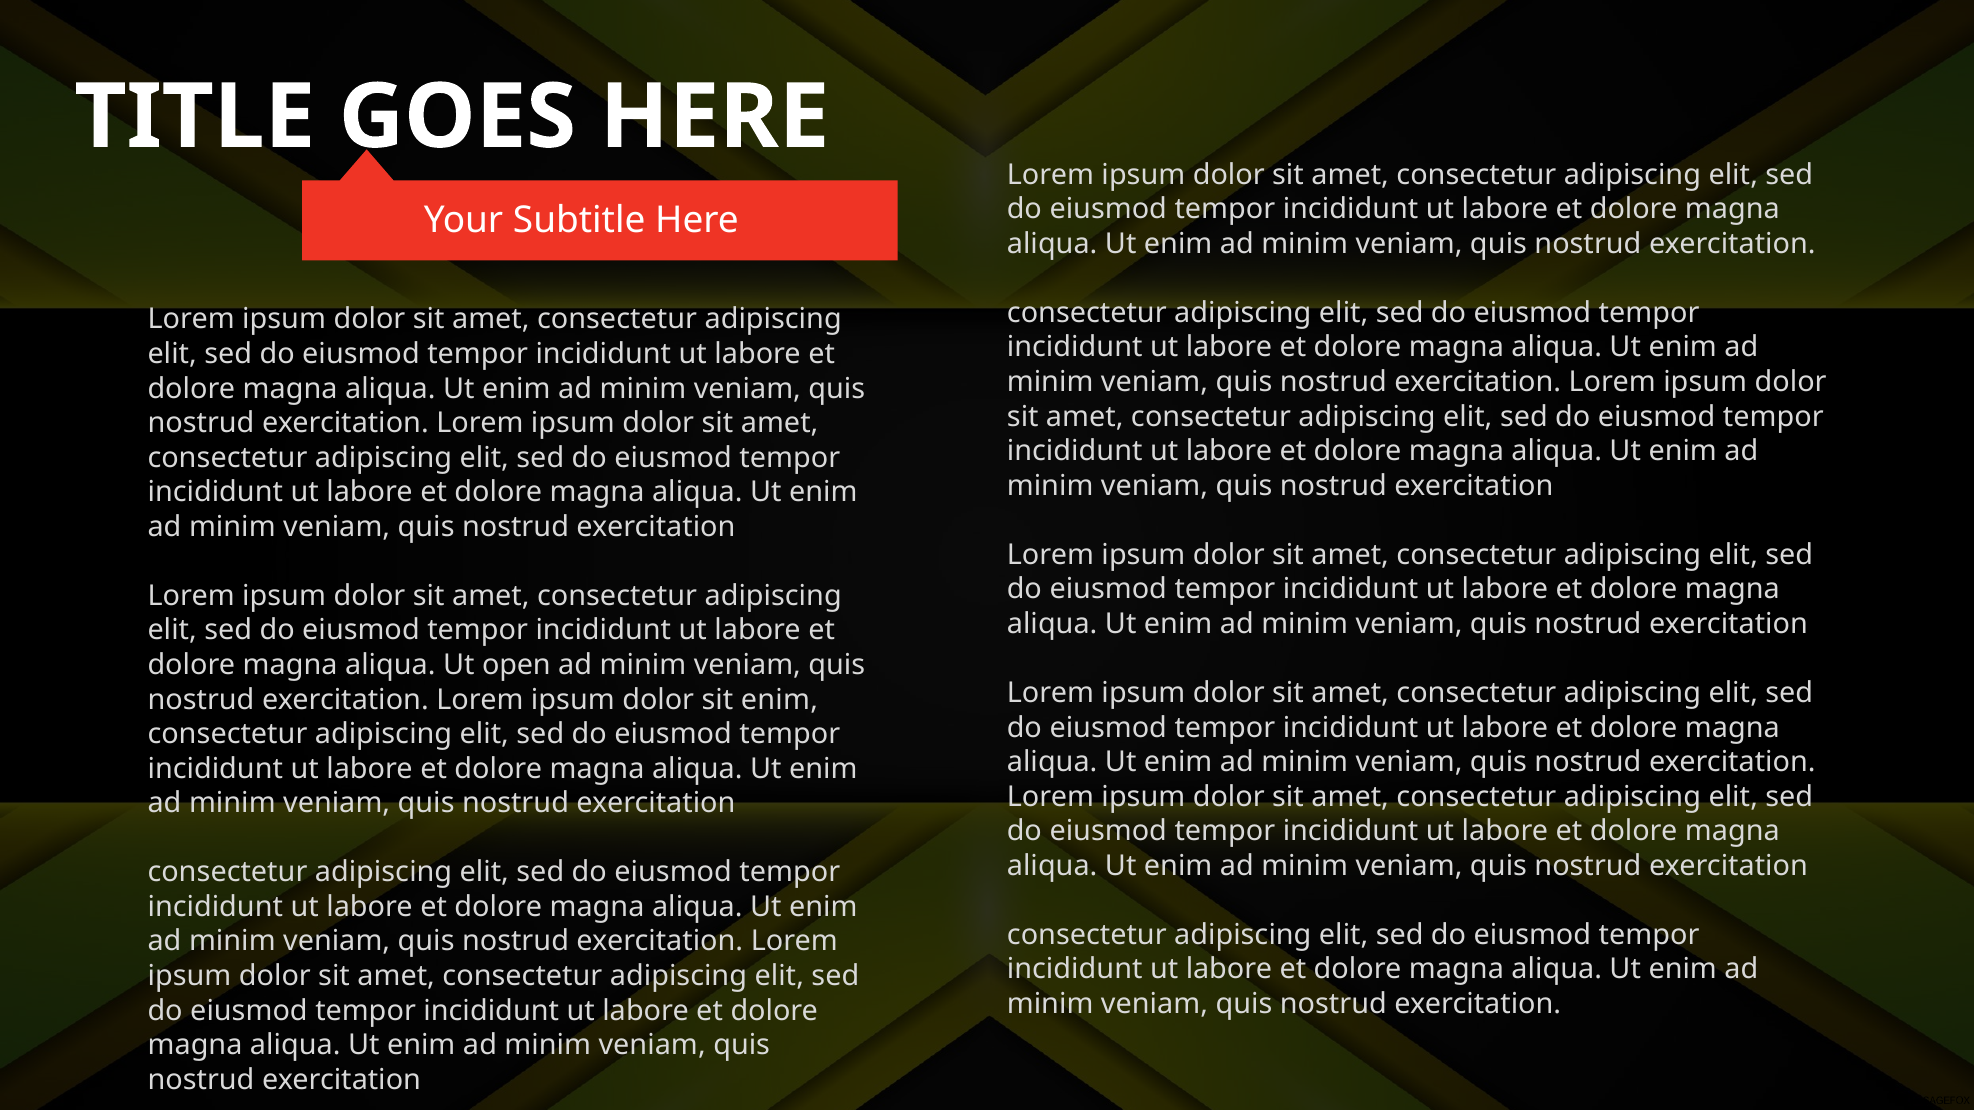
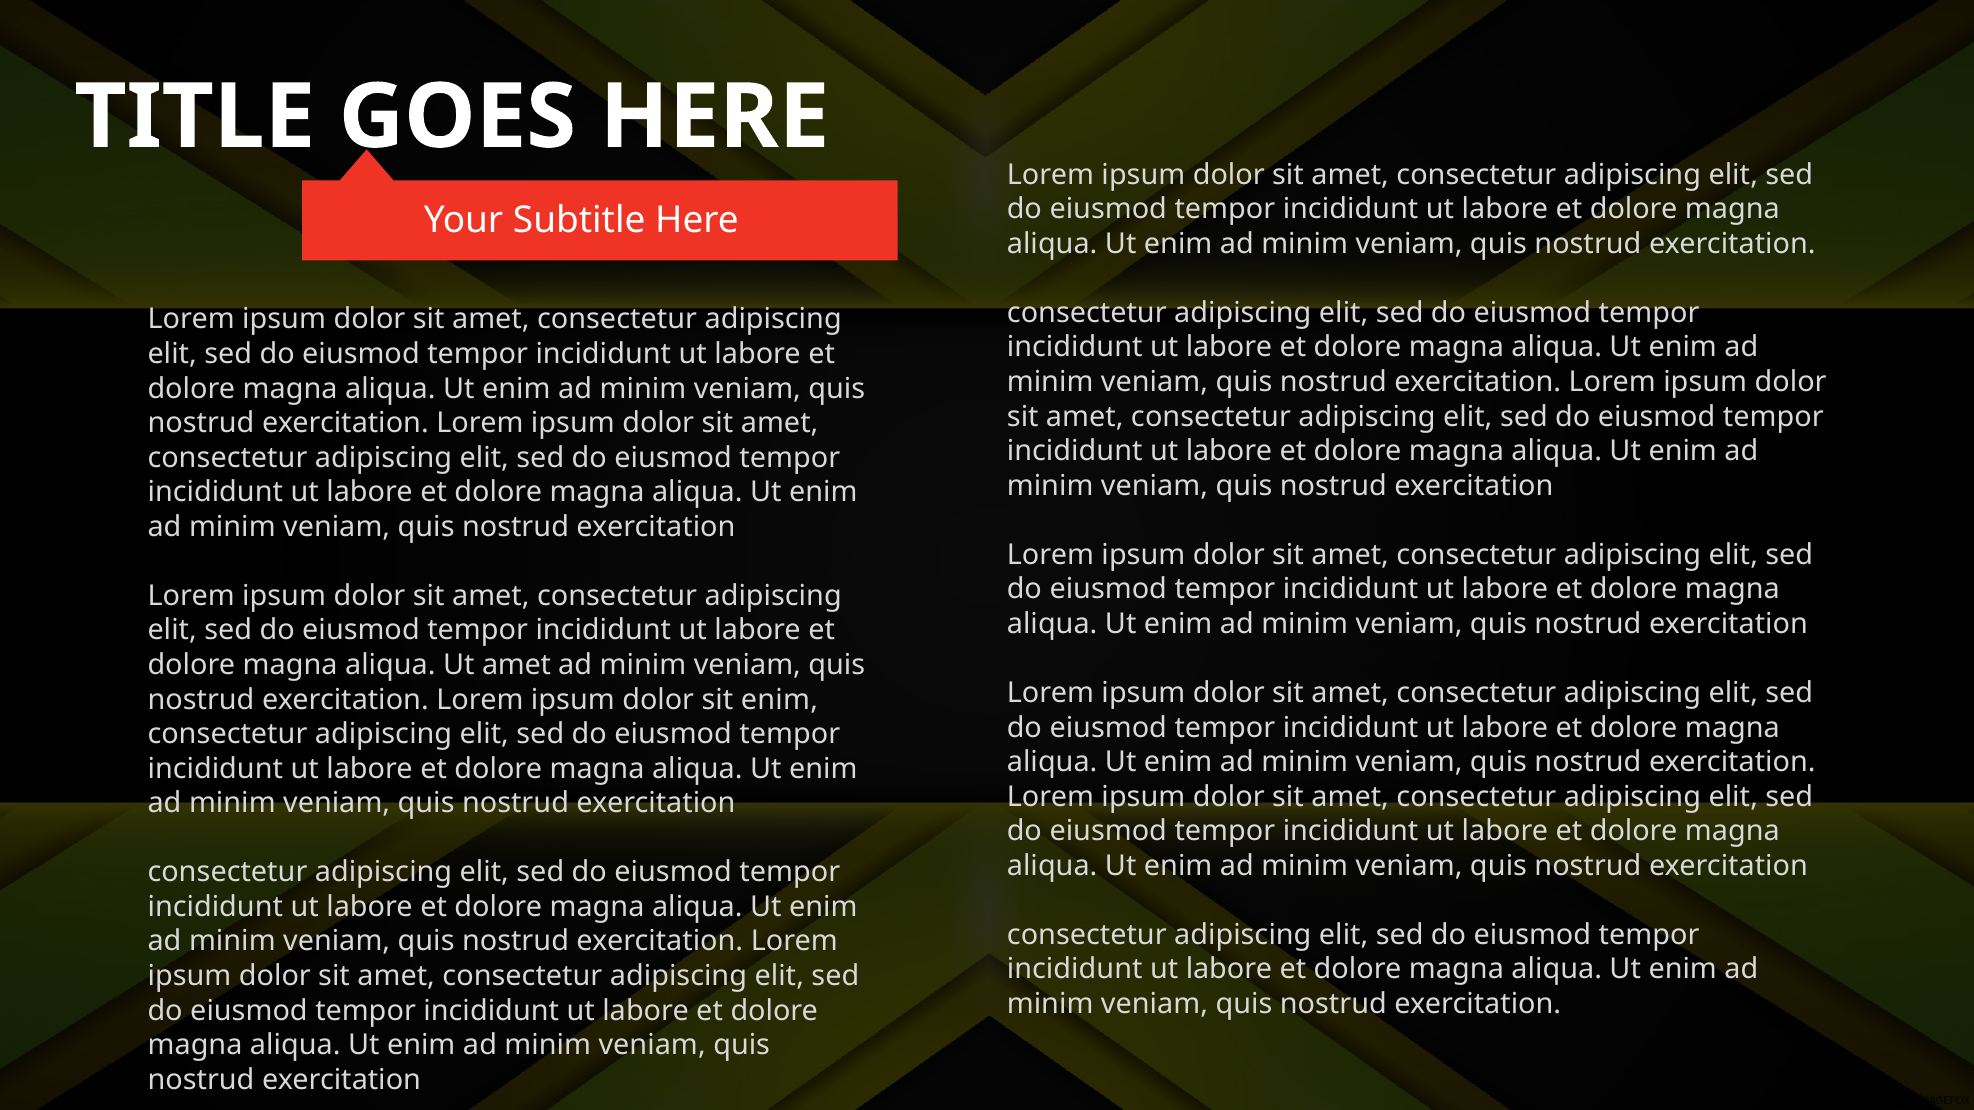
Ut open: open -> amet
